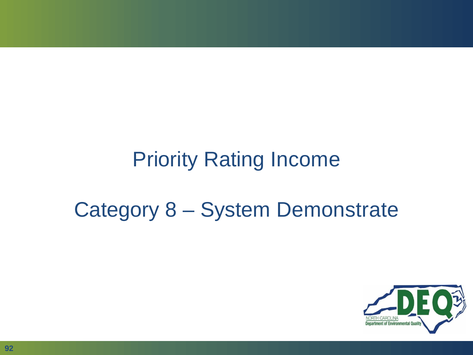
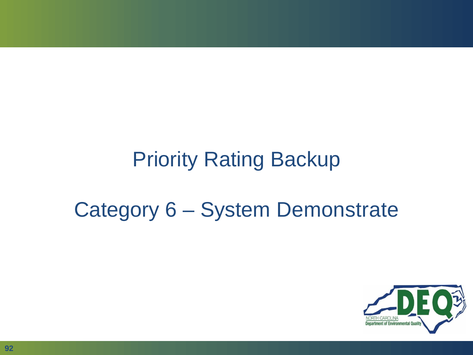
Income: Income -> Backup
8: 8 -> 6
